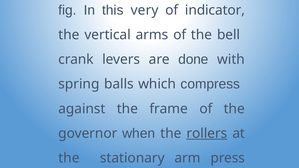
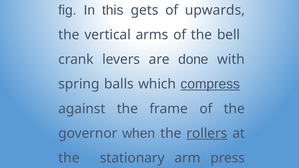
very: very -> gets
indicator: indicator -> upwards
compress underline: none -> present
